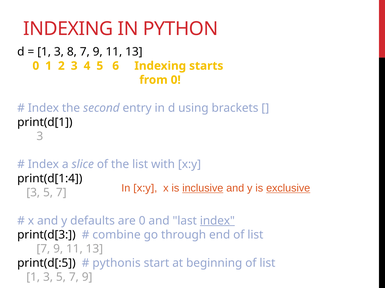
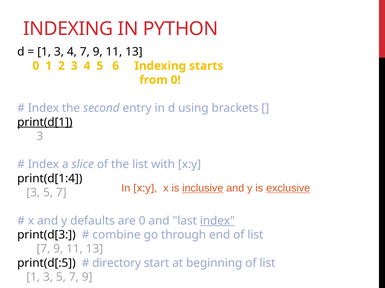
1 3 8: 8 -> 4
print(d[1 underline: none -> present
pythonis: pythonis -> directory
